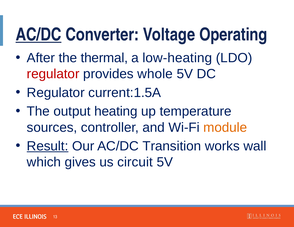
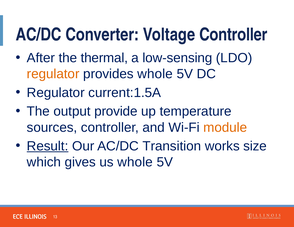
AC/DC at (39, 35) underline: present -> none
Voltage Operating: Operating -> Controller
low-heating: low-heating -> low-sensing
regulator at (53, 74) colour: red -> orange
heating: heating -> provide
wall: wall -> size
us circuit: circuit -> whole
